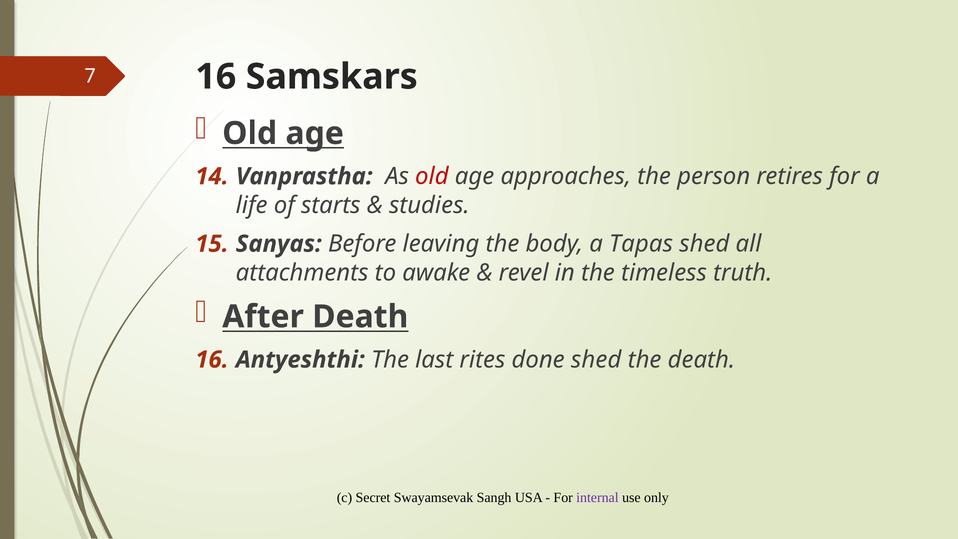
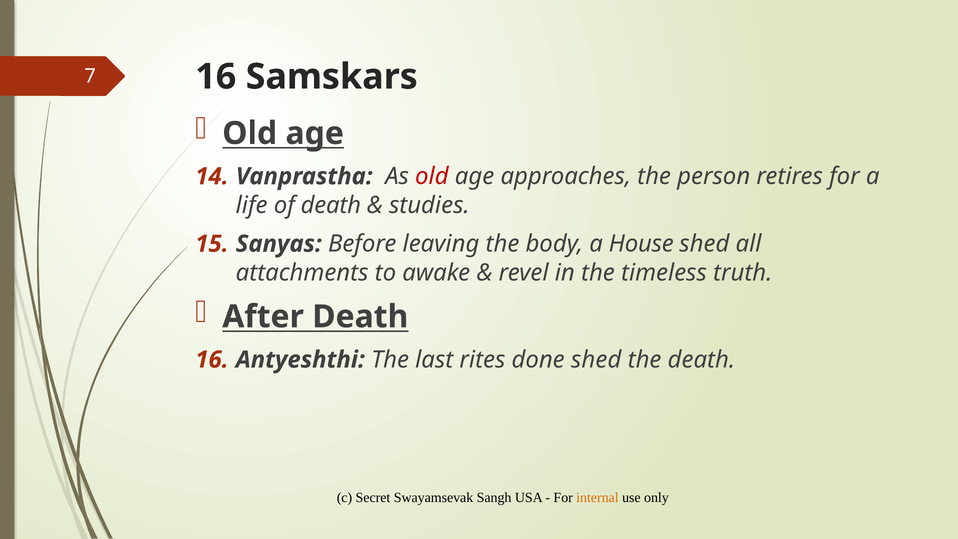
of starts: starts -> death
Tapas: Tapas -> House
internal colour: purple -> orange
